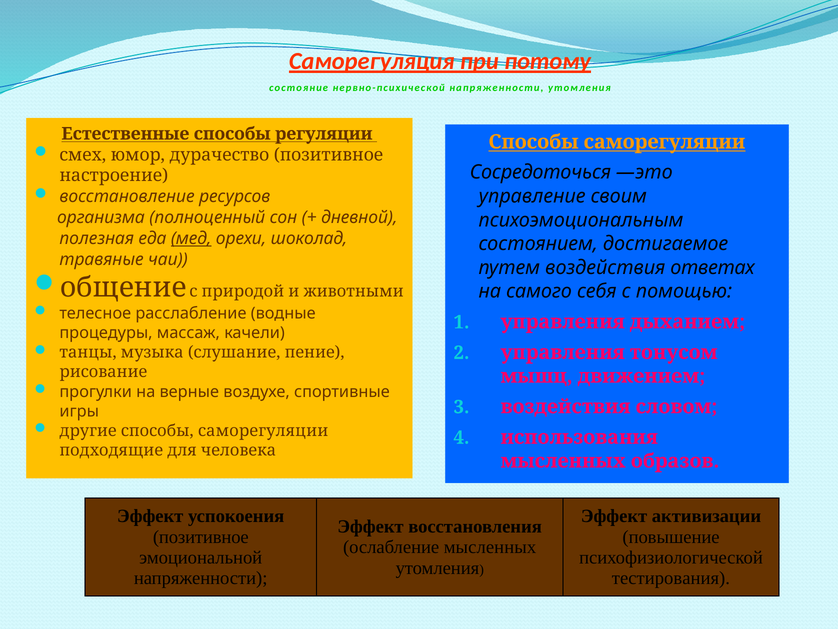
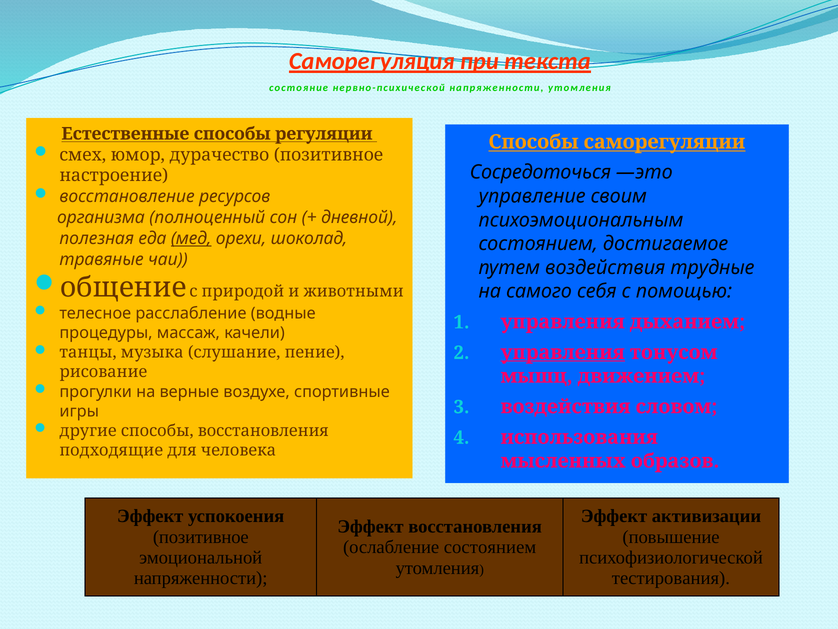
потому: потому -> текста
ответах: ответах -> трудные
управления at (563, 352) underline: none -> present
другие способы саморегуляции: саморегуляции -> восстановления
ослабление мысленных: мысленных -> состоянием
